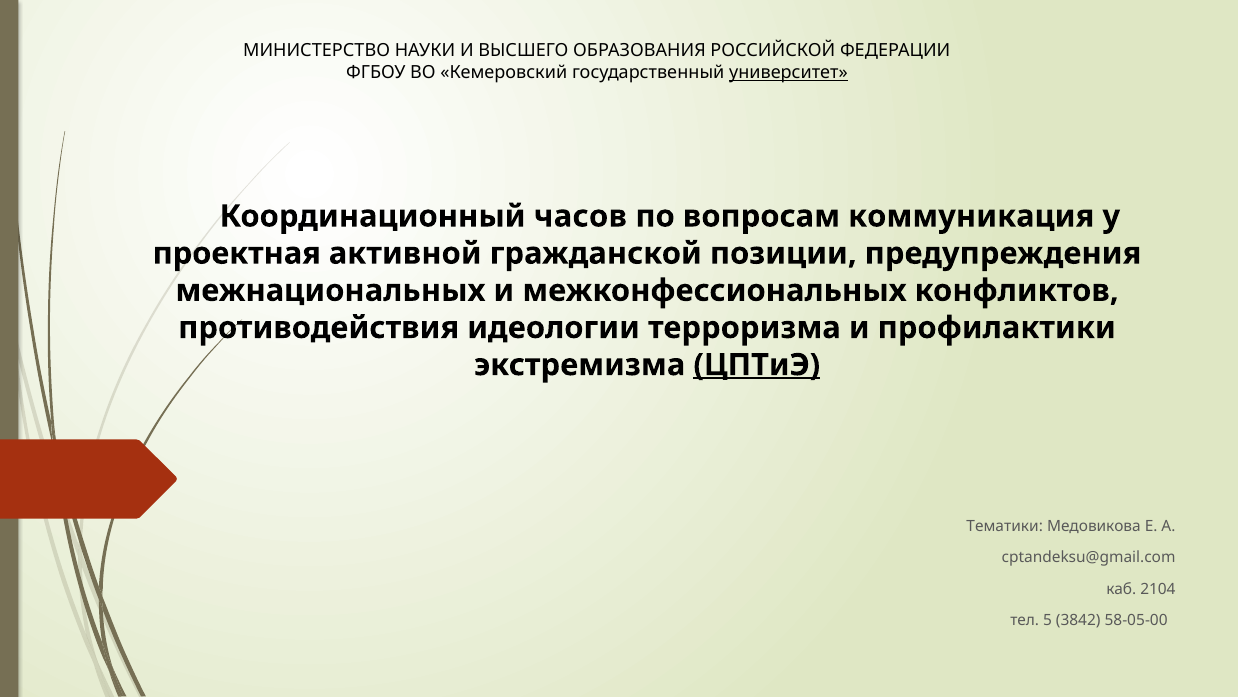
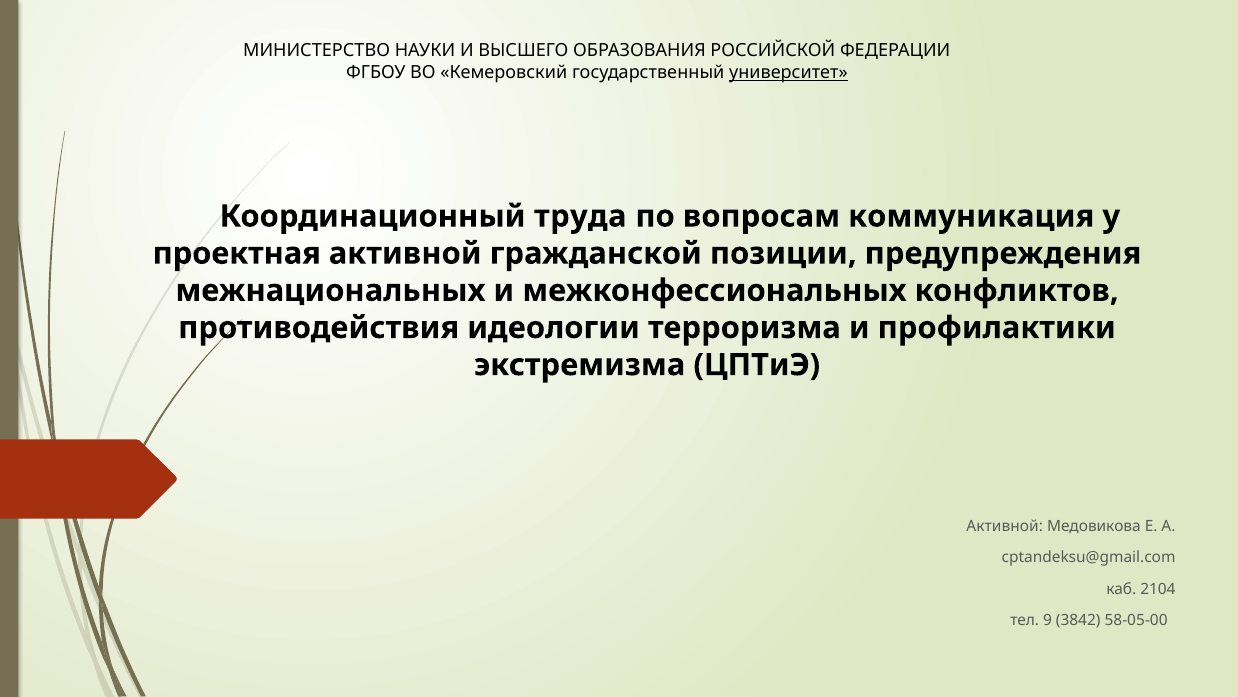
часов: часов -> труда
ЦПТиЭ underline: present -> none
Тематики at (1005, 526): Тематики -> Активной
5: 5 -> 9
